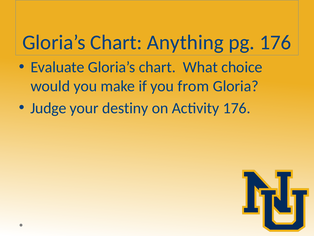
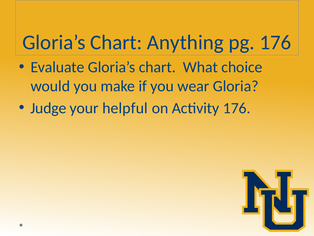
from: from -> wear
destiny: destiny -> helpful
